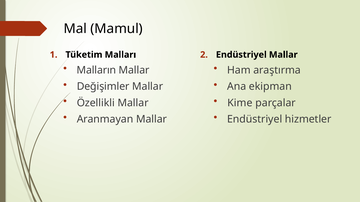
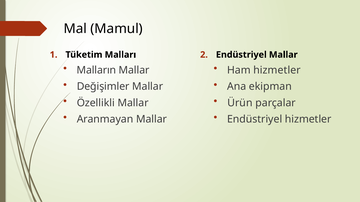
Ham araştırma: araştırma -> hizmetler
Kime: Kime -> Ürün
